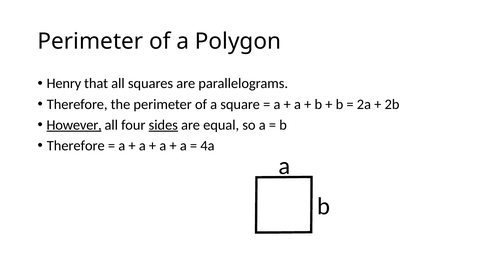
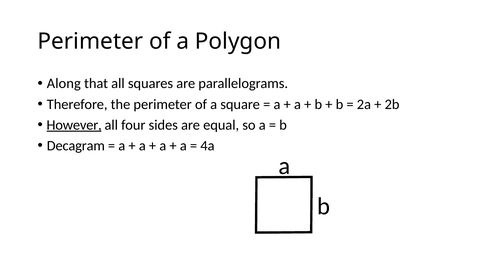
Henry: Henry -> Along
sides underline: present -> none
Therefore at (76, 145): Therefore -> Decagram
